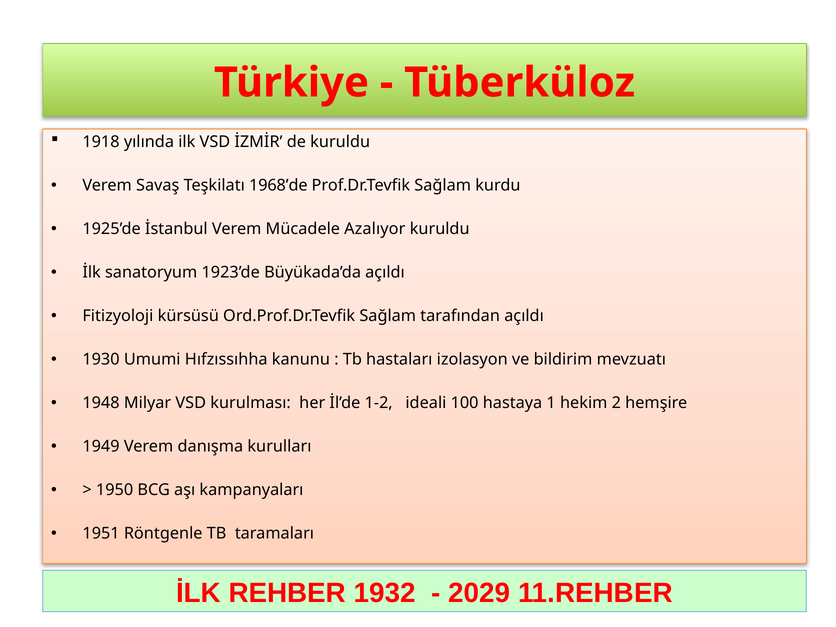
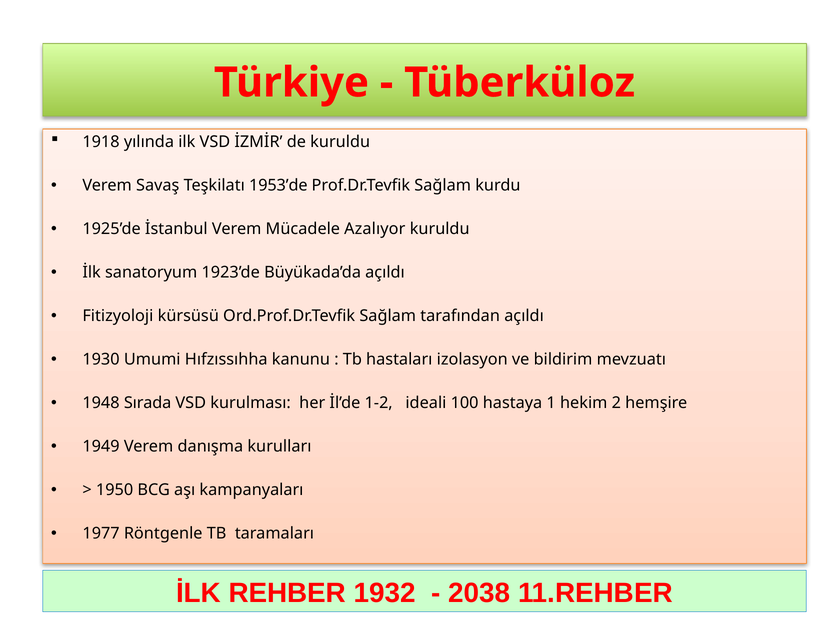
1968’de: 1968’de -> 1953’de
Milyar: Milyar -> Sırada
1951: 1951 -> 1977
2029: 2029 -> 2038
